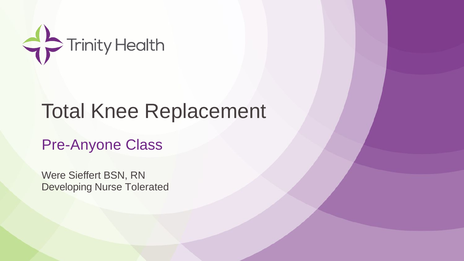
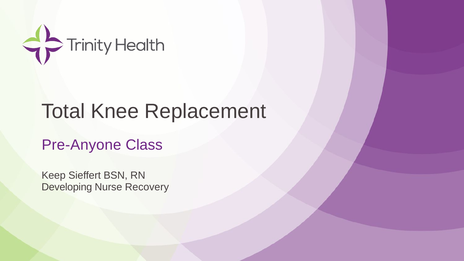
Were: Were -> Keep
Tolerated: Tolerated -> Recovery
